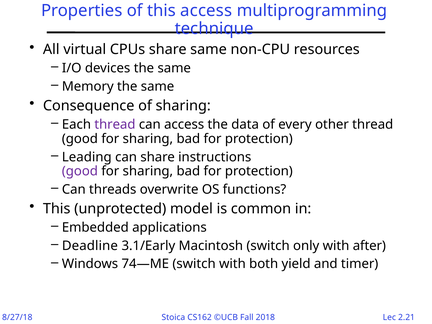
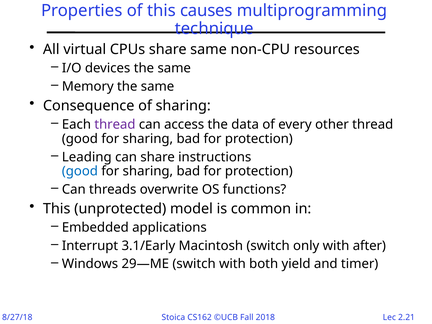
this access: access -> causes
good at (80, 171) colour: purple -> blue
Deadline: Deadline -> Interrupt
74—ME: 74—ME -> 29—ME
